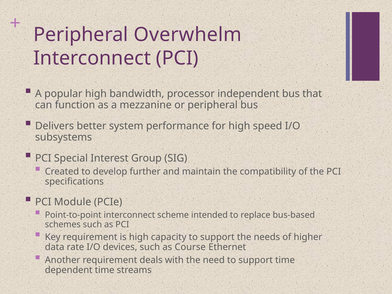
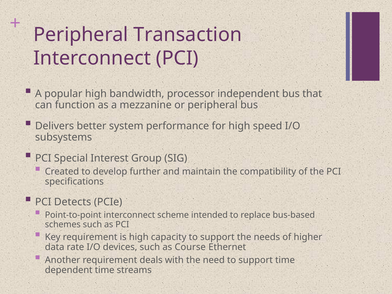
Overwhelm: Overwhelm -> Transaction
Module: Module -> Detects
